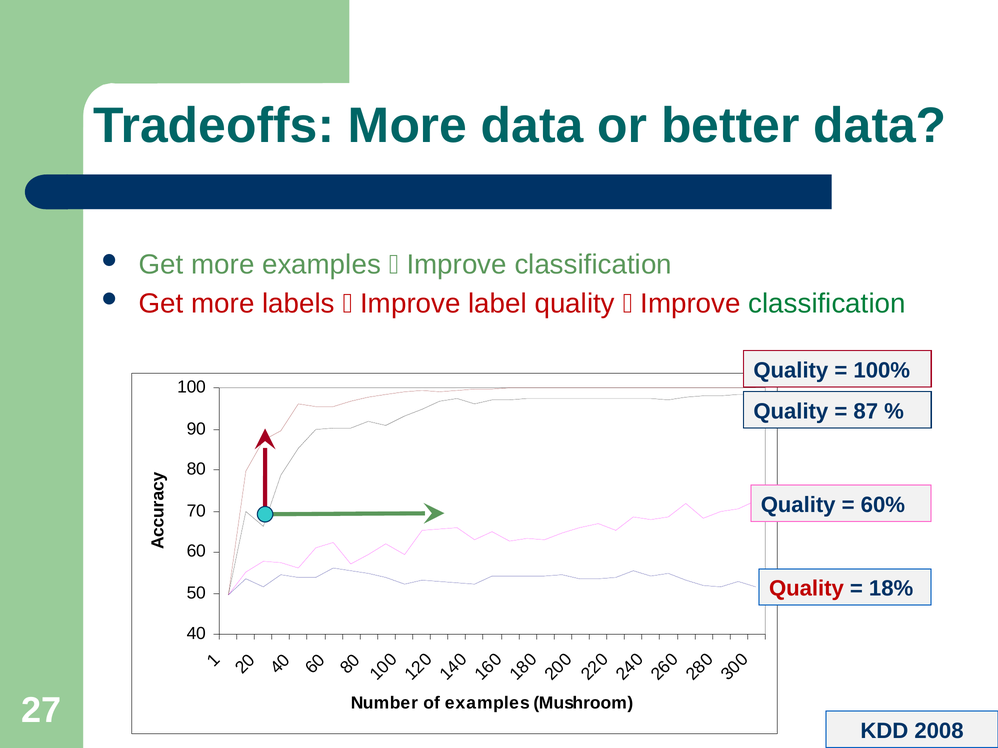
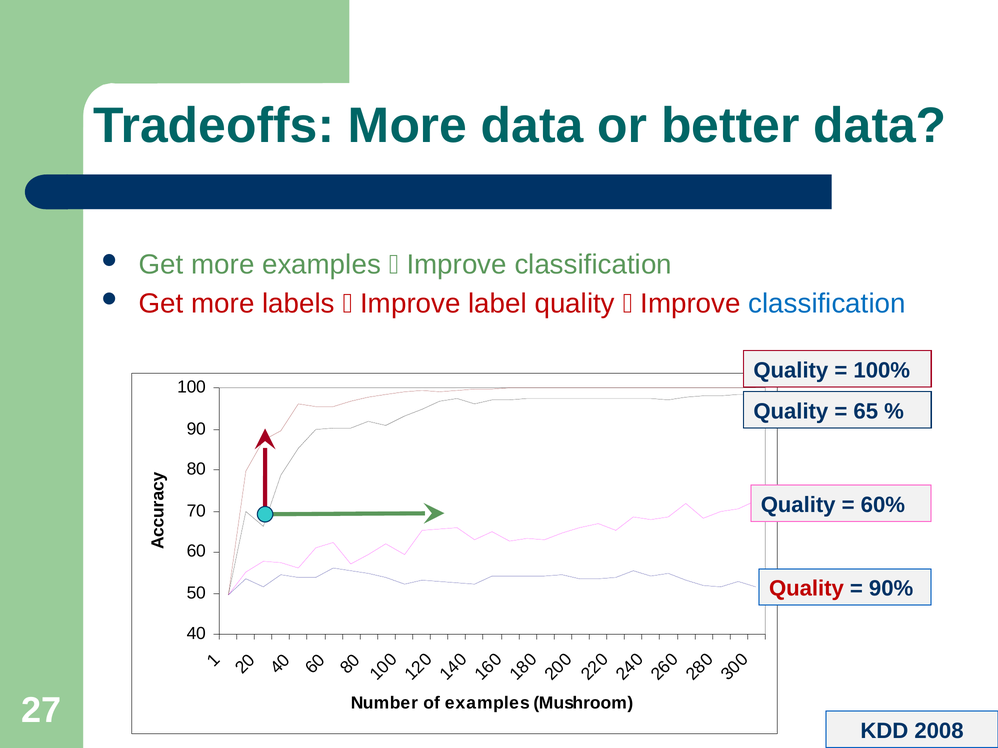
classification at (827, 304) colour: green -> blue
87: 87 -> 65
18%: 18% -> 90%
